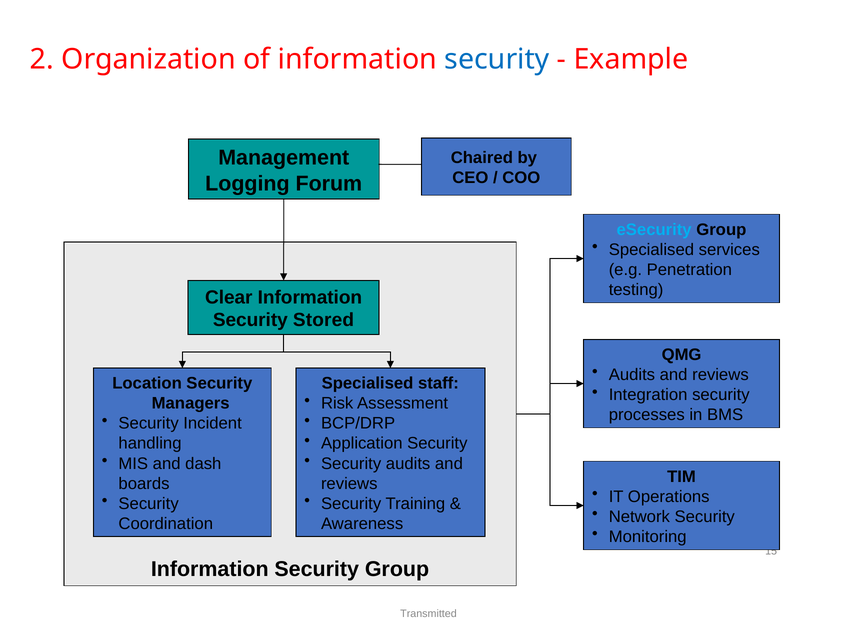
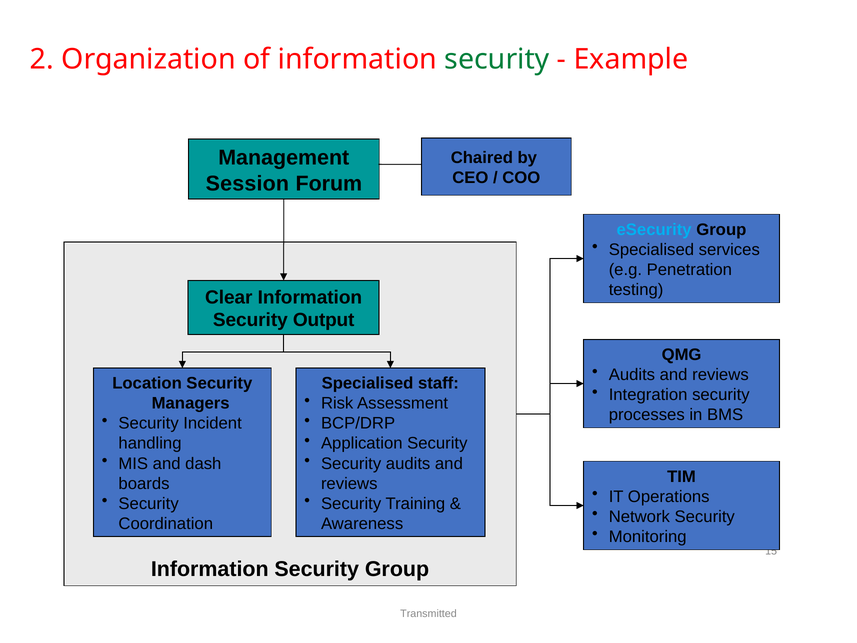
security at (497, 59) colour: blue -> green
Logging: Logging -> Session
Stored: Stored -> Output
